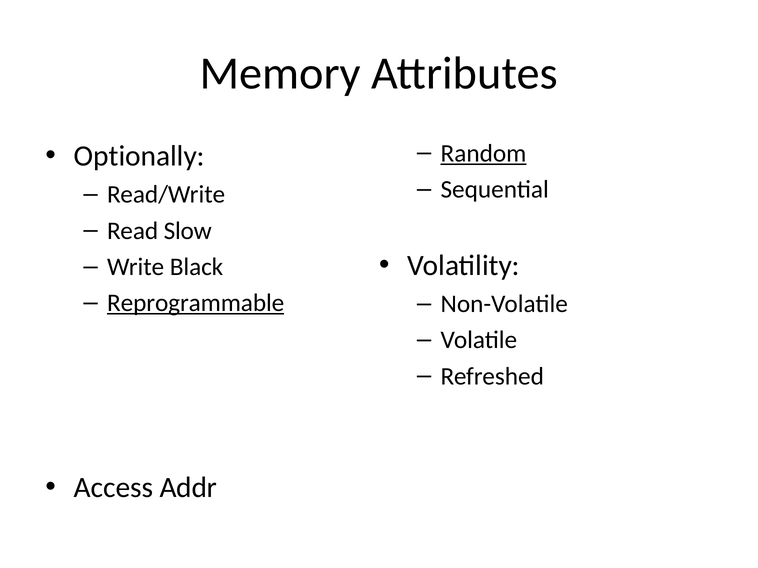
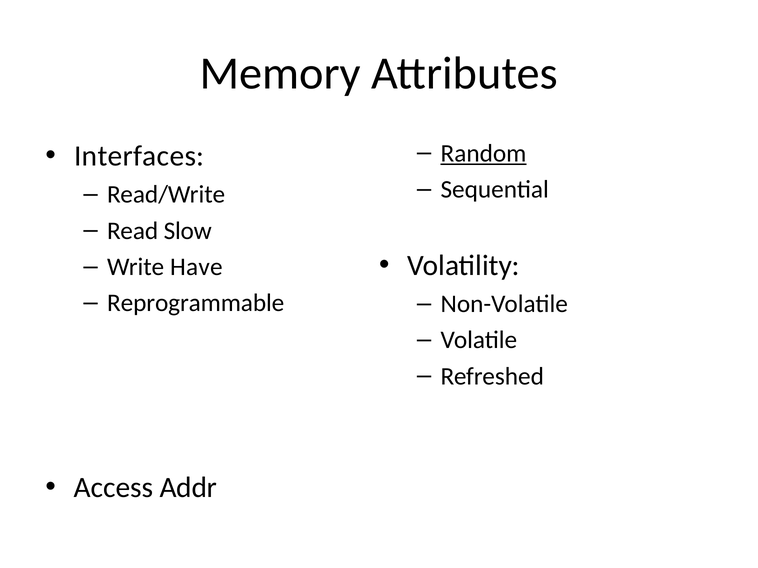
Optionally: Optionally -> Interfaces
Black: Black -> Have
Reprogrammable underline: present -> none
